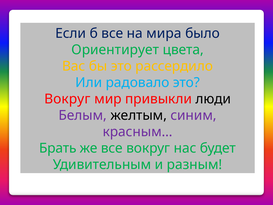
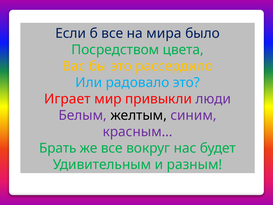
Ориентирует: Ориентирует -> Посредством
Вокруг at (67, 99): Вокруг -> Играет
люди colour: black -> purple
